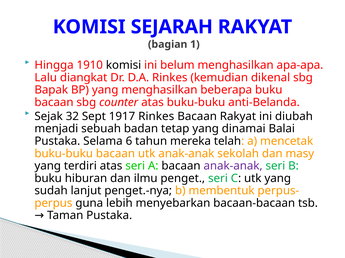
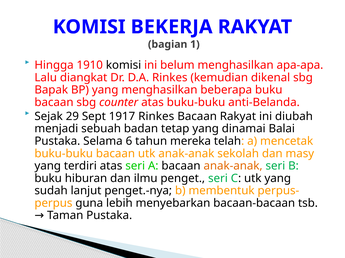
SEJARAH: SEJARAH -> BEKERJA
32: 32 -> 29
anak-anak at (233, 166) colour: purple -> orange
